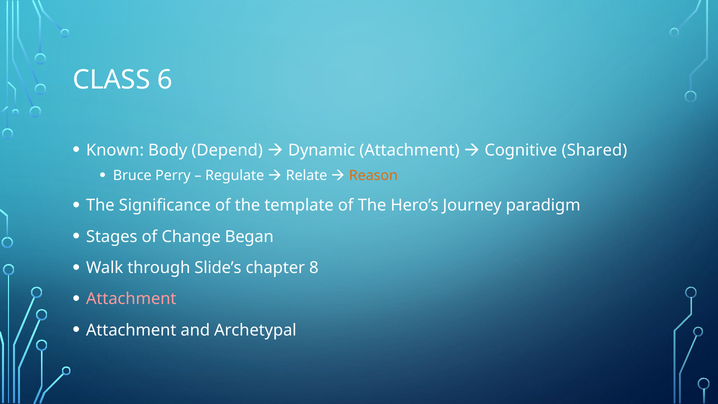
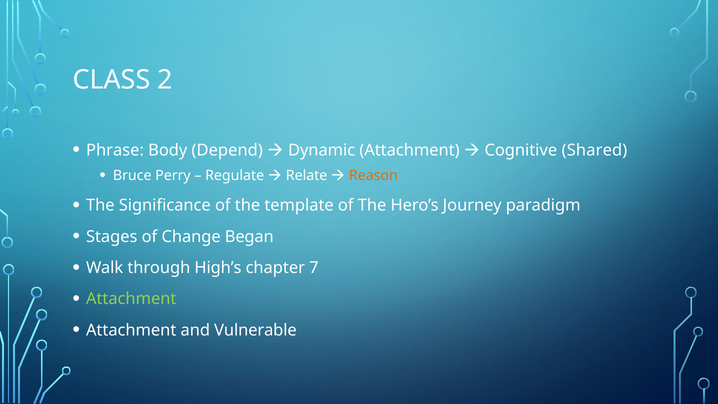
6: 6 -> 2
Known: Known -> Phrase
Slide’s: Slide’s -> High’s
8: 8 -> 7
Attachment at (131, 299) colour: pink -> light green
Archetypal: Archetypal -> Vulnerable
